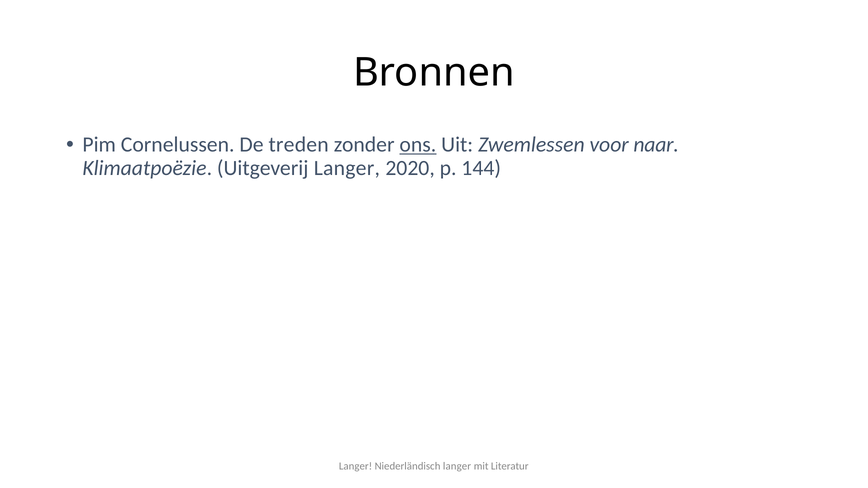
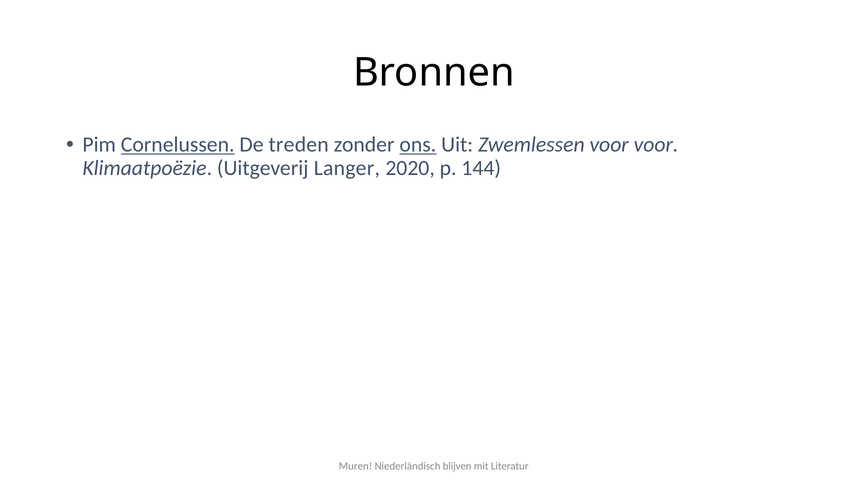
Cornelussen underline: none -> present
voor naar: naar -> voor
Langer at (356, 466): Langer -> Muren
Niederländisch langer: langer -> blijven
